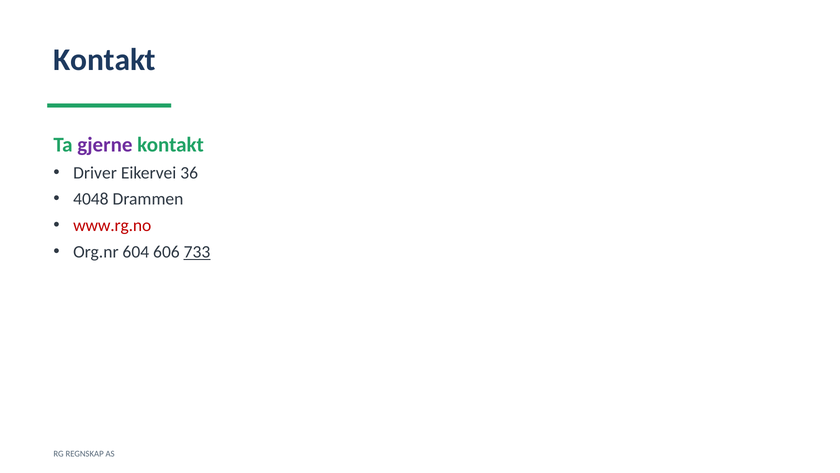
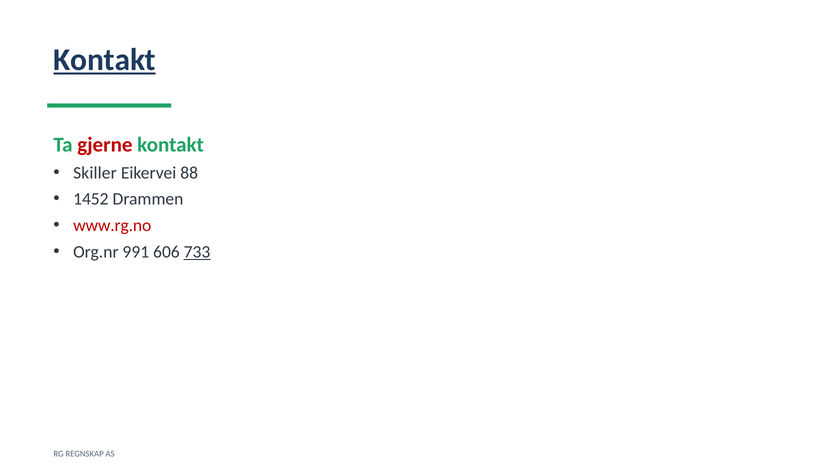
Kontakt at (105, 60) underline: none -> present
gjerne colour: purple -> red
Driver: Driver -> Skiller
36: 36 -> 88
4048: 4048 -> 1452
604: 604 -> 991
